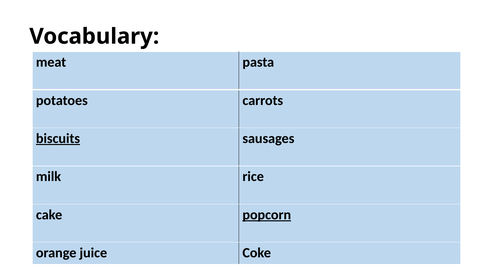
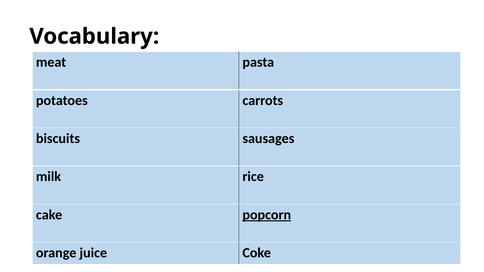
biscuits underline: present -> none
